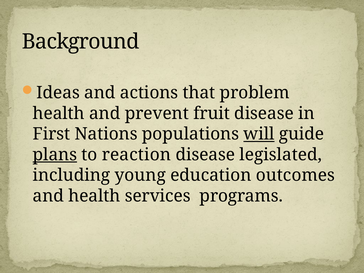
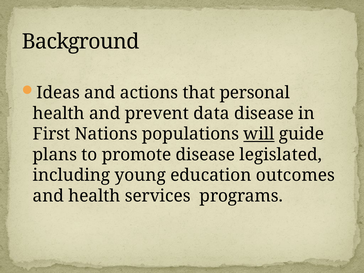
problem: problem -> personal
fruit: fruit -> data
plans underline: present -> none
reaction: reaction -> promote
